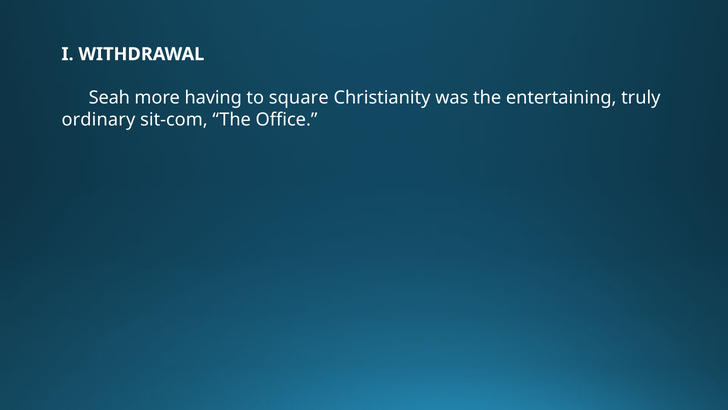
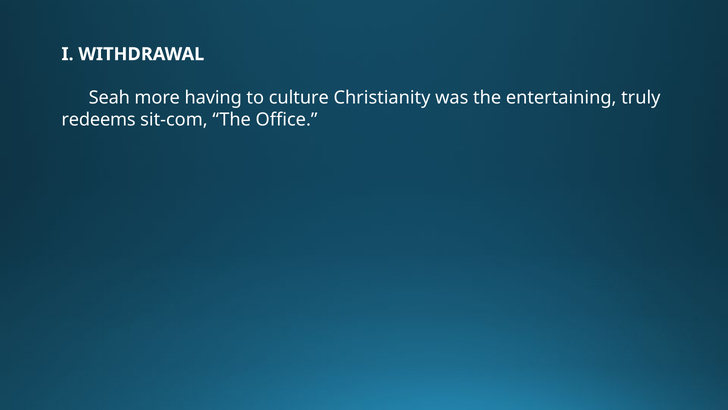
square: square -> culture
ordinary: ordinary -> redeems
